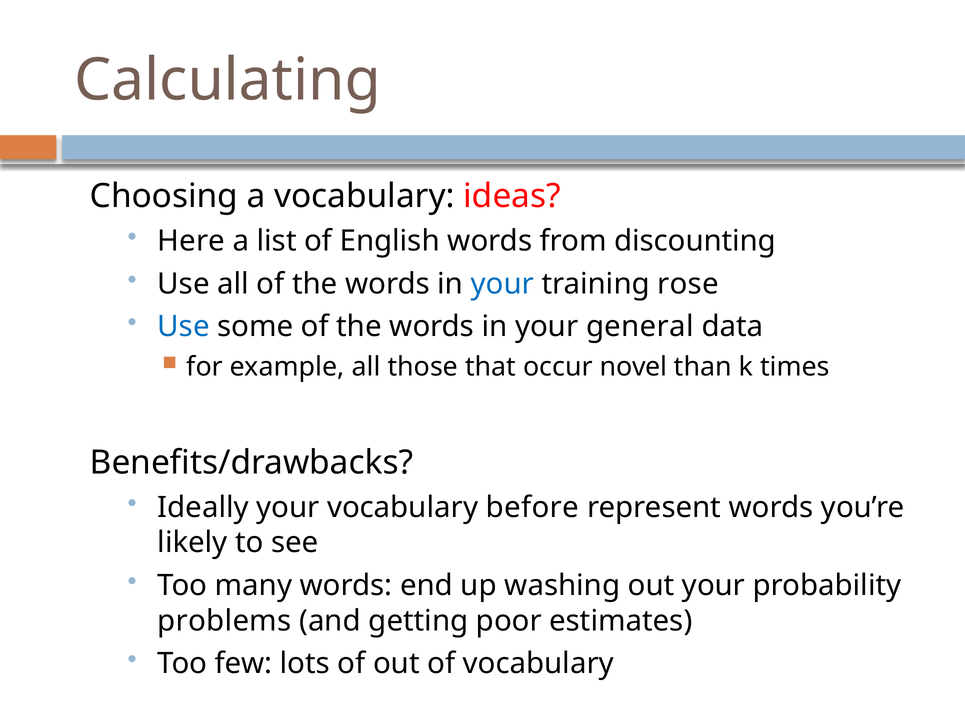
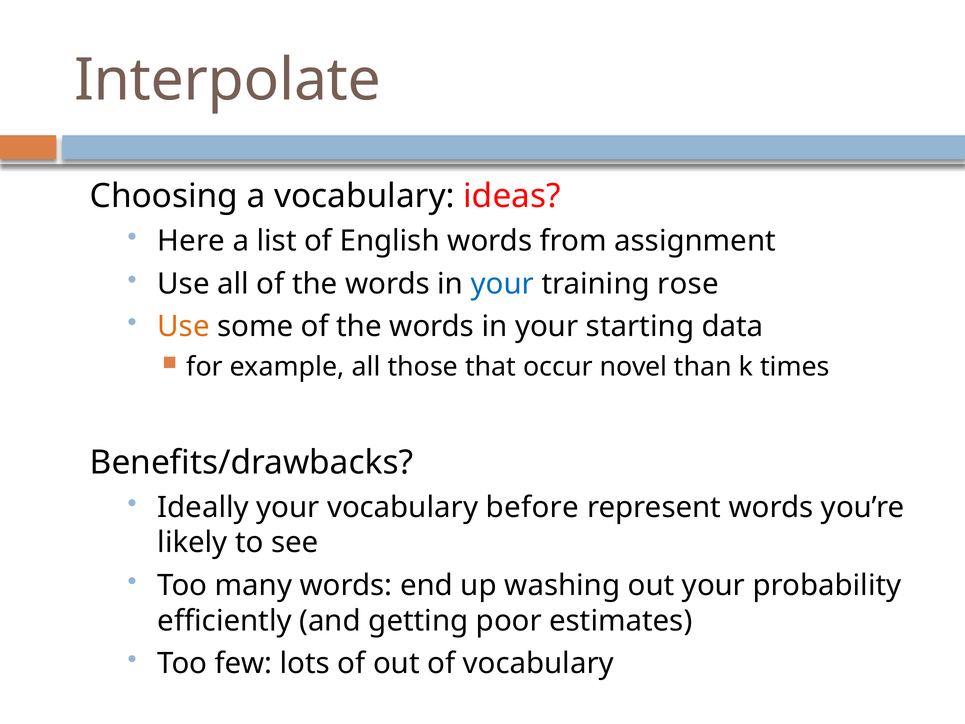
Calculating: Calculating -> Interpolate
discounting: discounting -> assignment
Use at (184, 326) colour: blue -> orange
general: general -> starting
problems: problems -> efficiently
